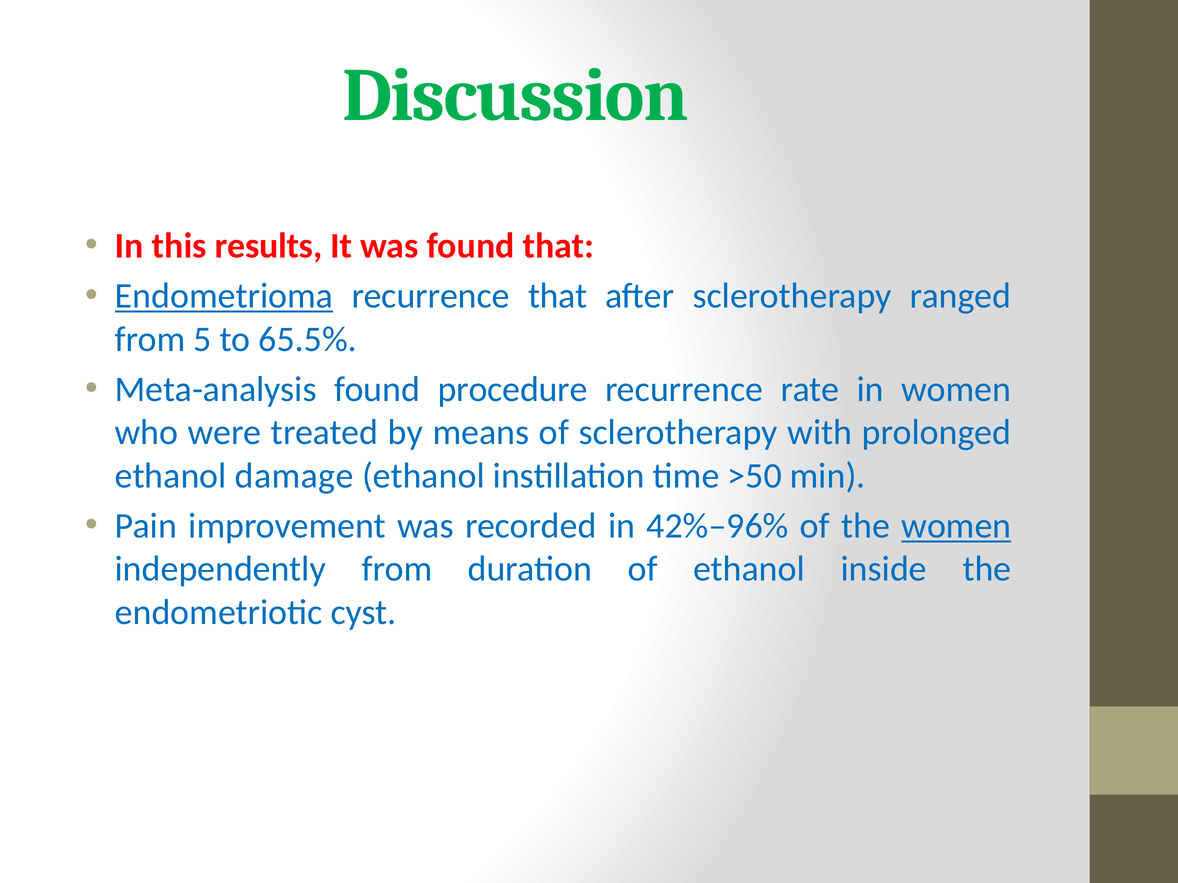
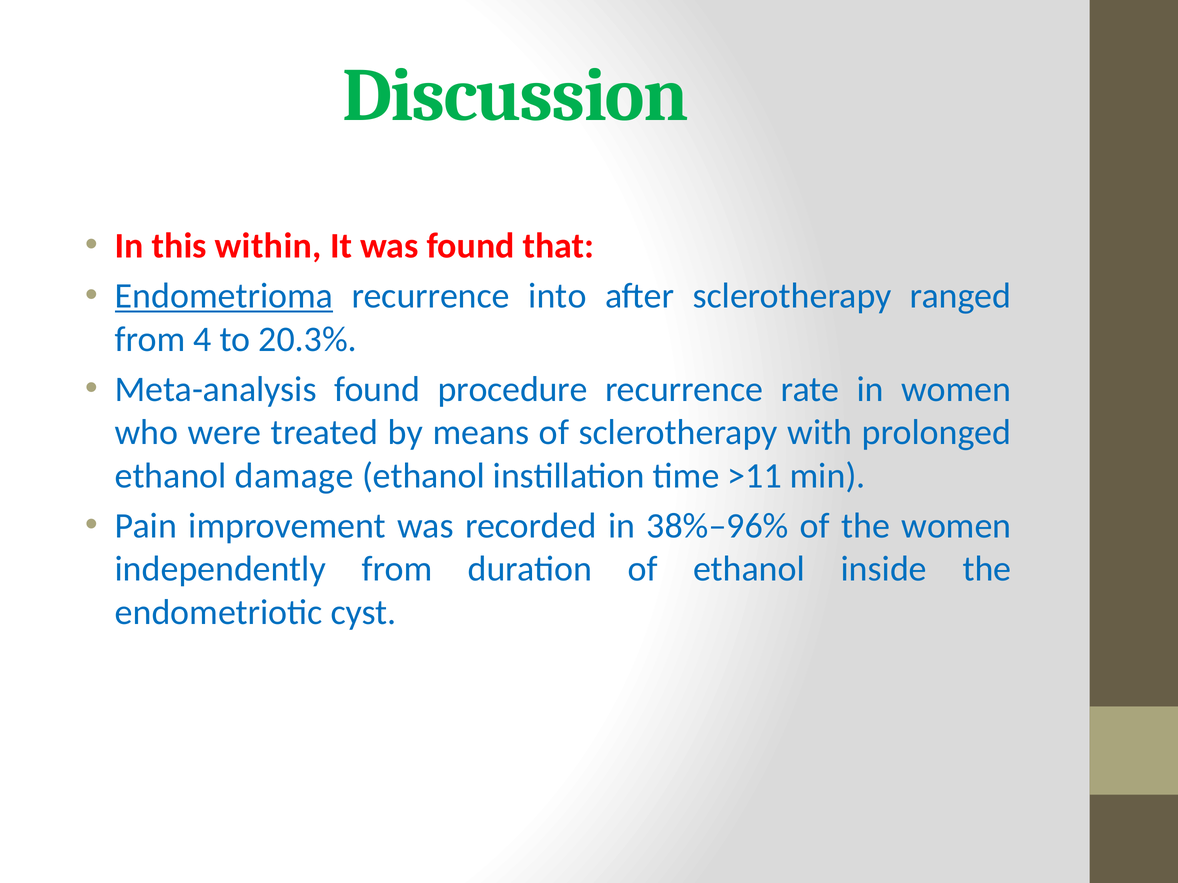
results: results -> within
recurrence that: that -> into
5: 5 -> 4
65.5%: 65.5% -> 20.3%
>50: >50 -> >11
42%–96%: 42%–96% -> 38%–96%
women at (956, 526) underline: present -> none
